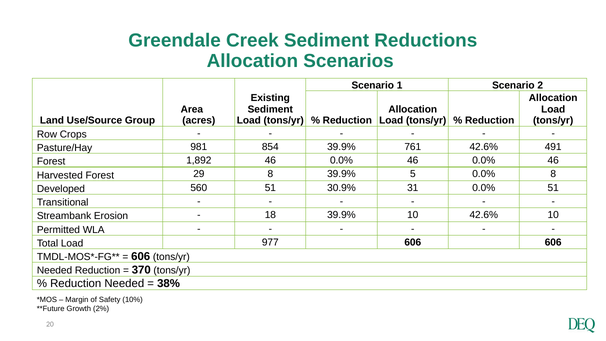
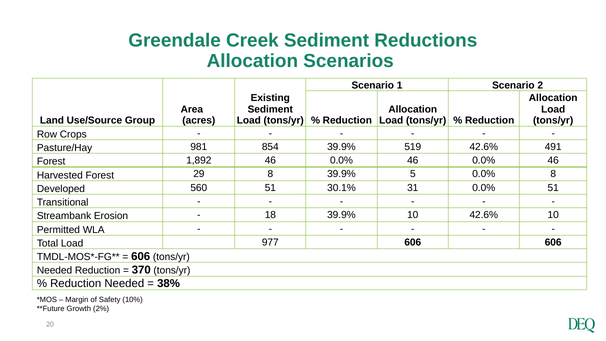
761: 761 -> 519
30.9%: 30.9% -> 30.1%
